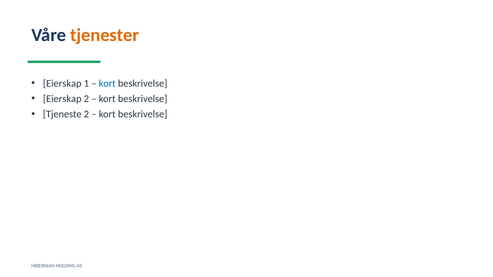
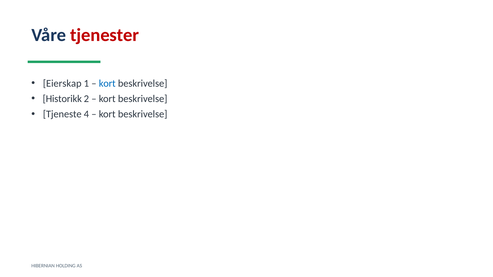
tjenester colour: orange -> red
Eierskap at (62, 99): Eierskap -> Historikk
Tjeneste 2: 2 -> 4
